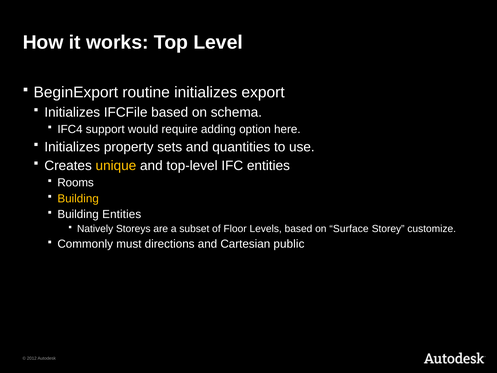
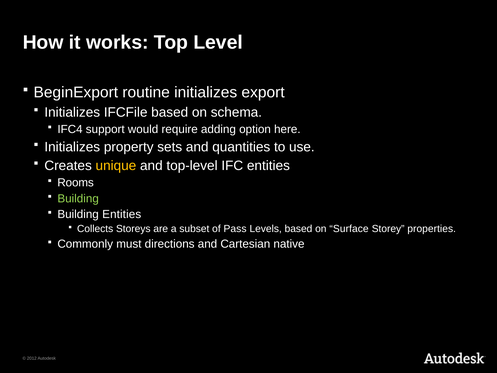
Building at (78, 198) colour: yellow -> light green
Natively: Natively -> Collects
Floor: Floor -> Pass
customize: customize -> properties
public: public -> native
